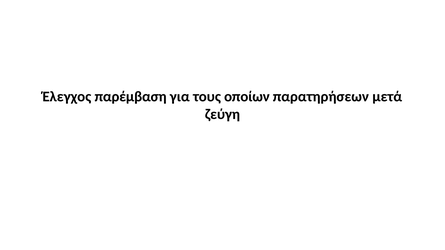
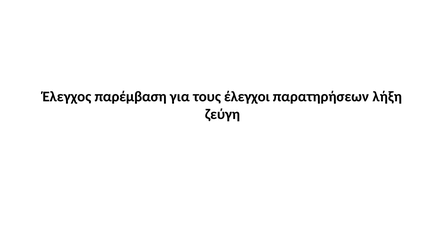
οποίων: οποίων -> έλεγχοι
μετά: μετά -> λήξη
